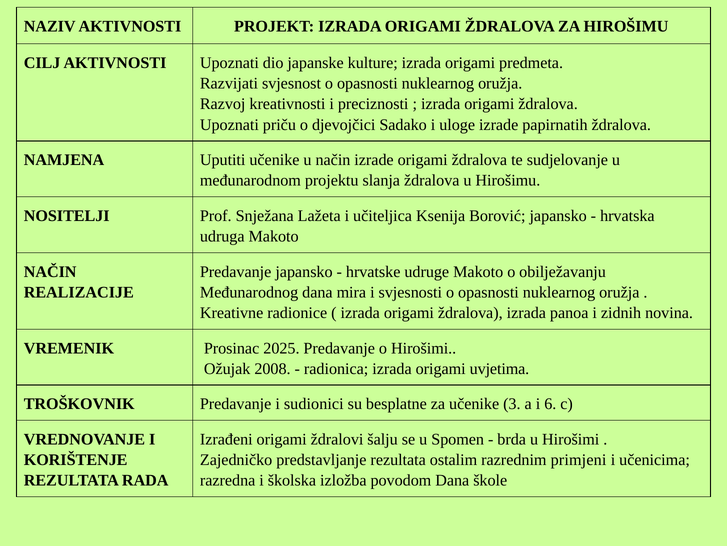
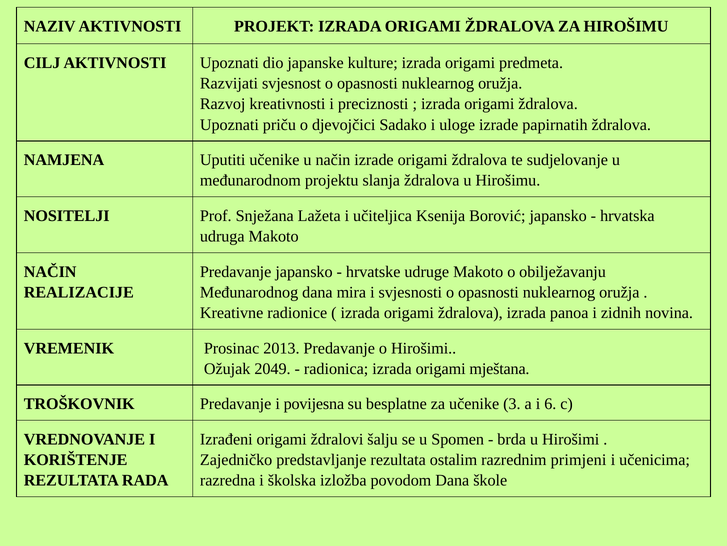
2025: 2025 -> 2013
2008: 2008 -> 2049
uvjetima: uvjetima -> mještana
sudionici: sudionici -> povijesna
